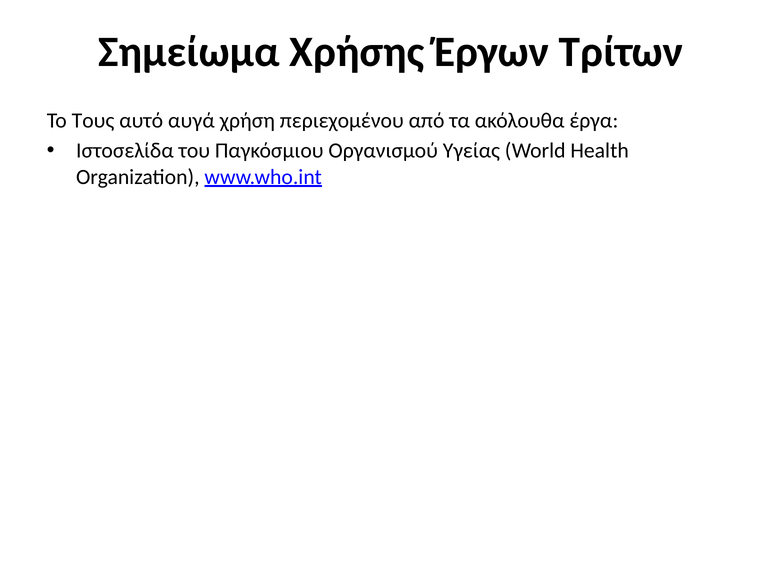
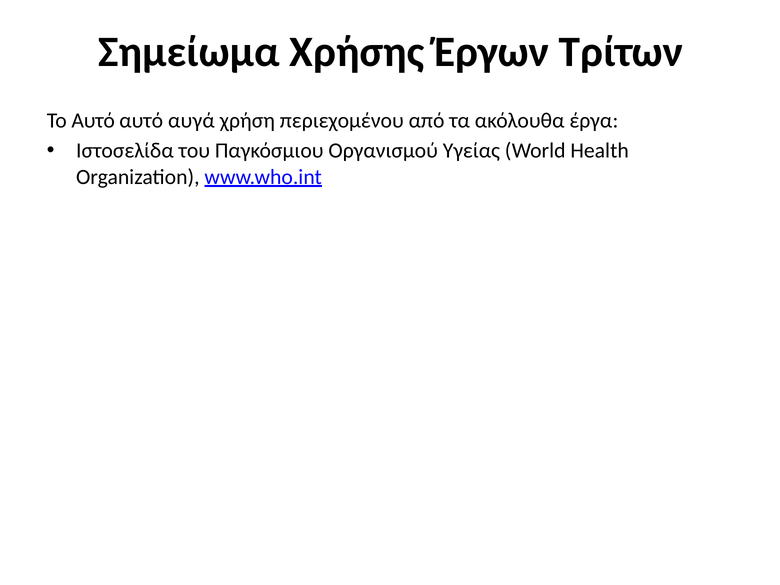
Το Τους: Τους -> Αυτό
